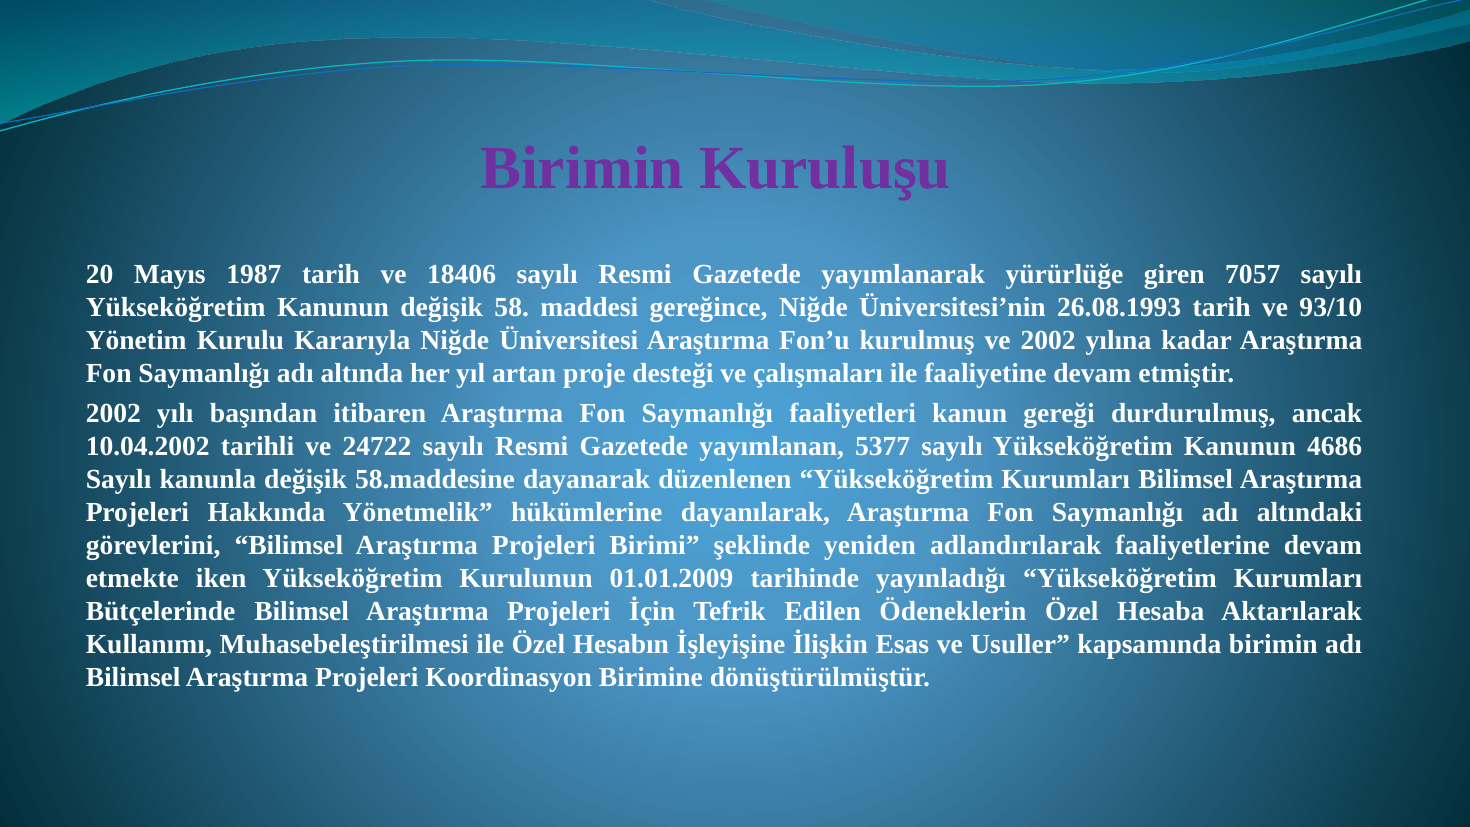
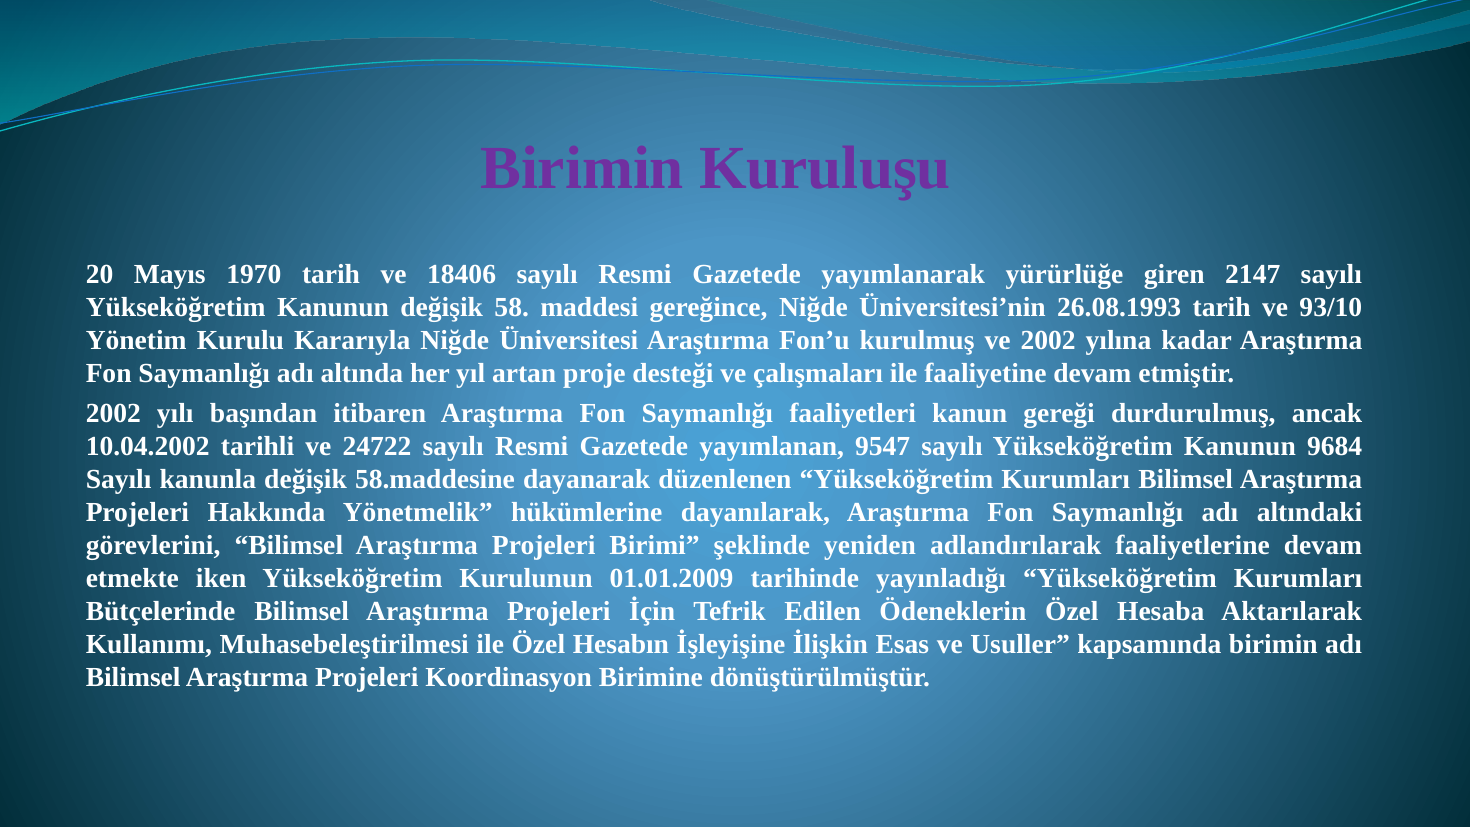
1987: 1987 -> 1970
7057: 7057 -> 2147
5377: 5377 -> 9547
4686: 4686 -> 9684
